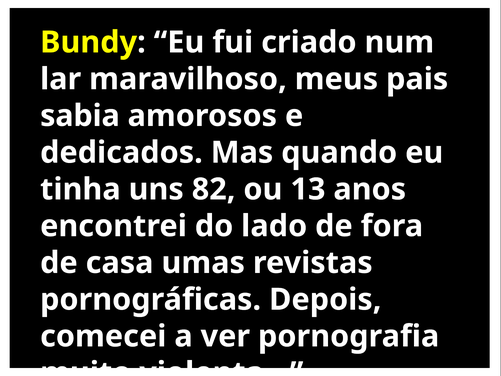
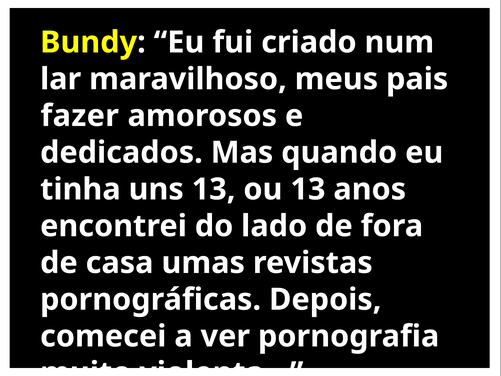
sabia: sabia -> fazer
uns 82: 82 -> 13
